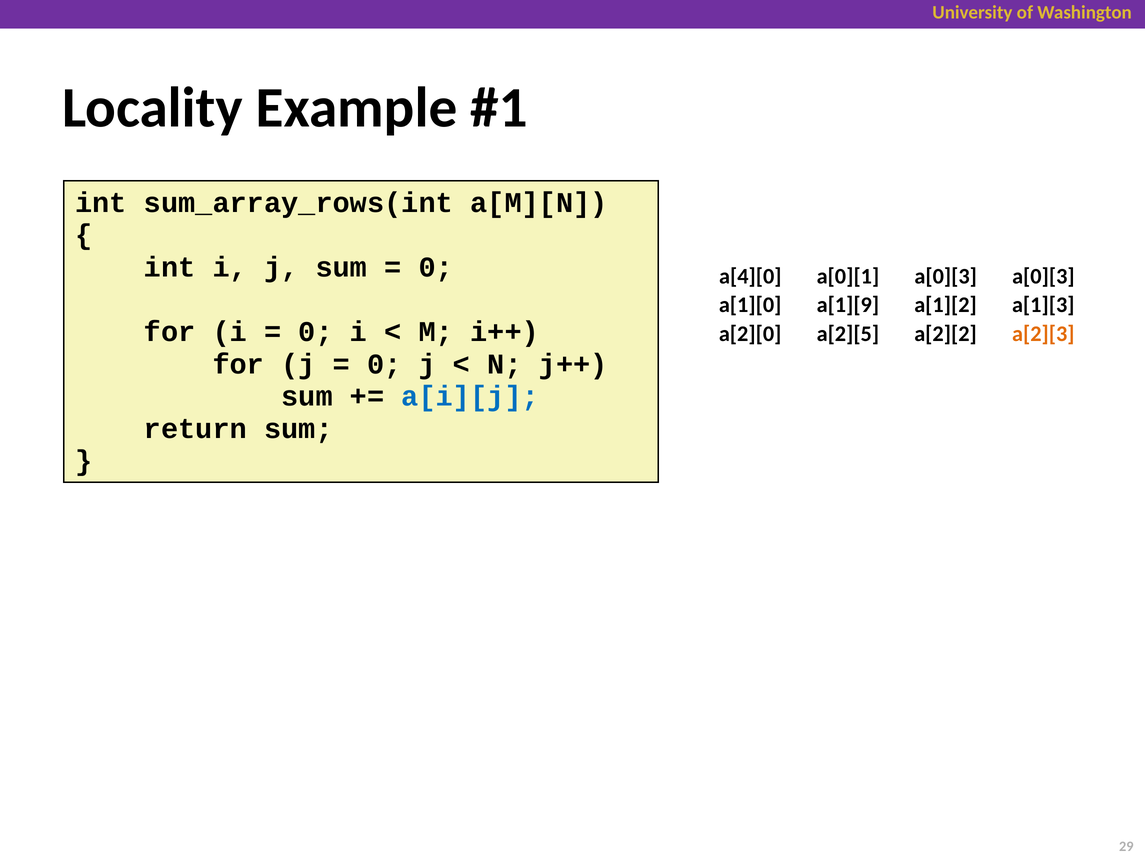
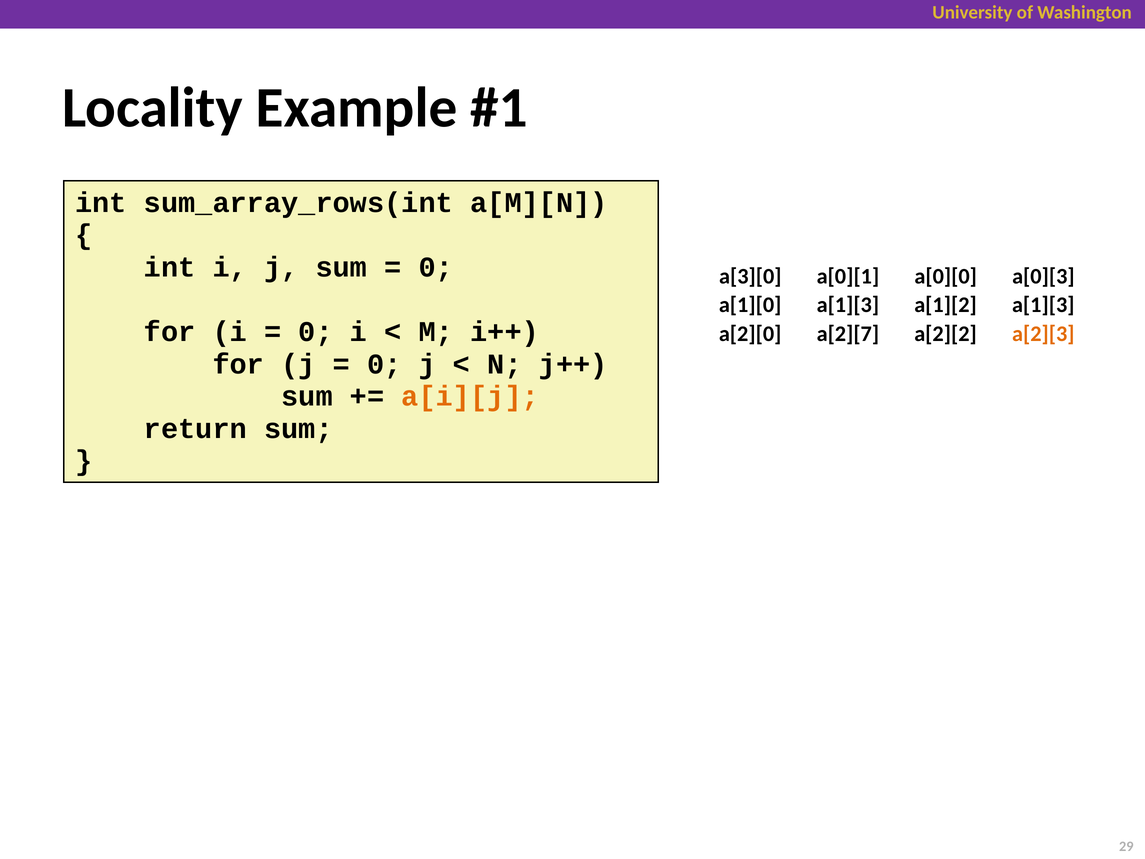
a[4][0: a[4][0 -> a[3][0
a[0][1 a[0][3: a[0][3 -> a[0][0
a[1][0 a[1][9: a[1][9 -> a[1][3
a[2][5: a[2][5 -> a[2][7
a[i][j colour: blue -> orange
